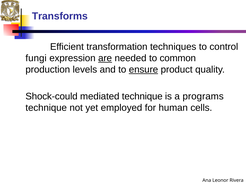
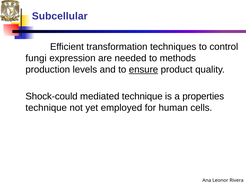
Transforms: Transforms -> Subcellular
are underline: present -> none
common: common -> methods
programs: programs -> properties
